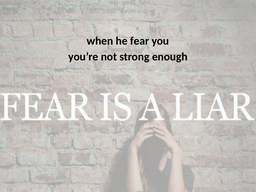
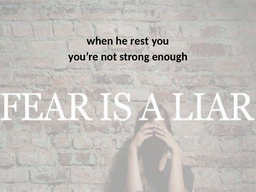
fear: fear -> rest
